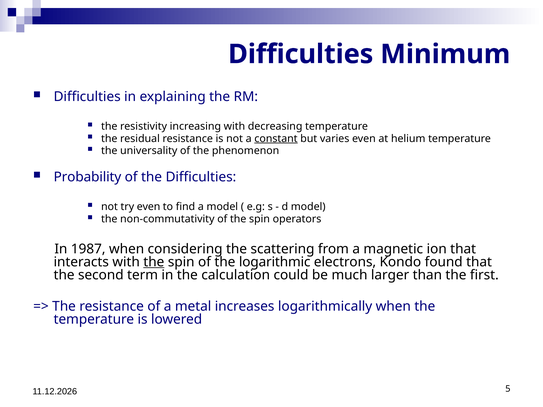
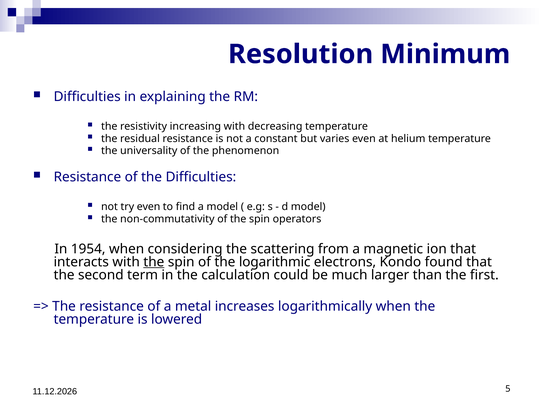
Difficulties at (301, 54): Difficulties -> Resolution
constant underline: present -> none
Probability at (87, 177): Probability -> Resistance
1987: 1987 -> 1954
